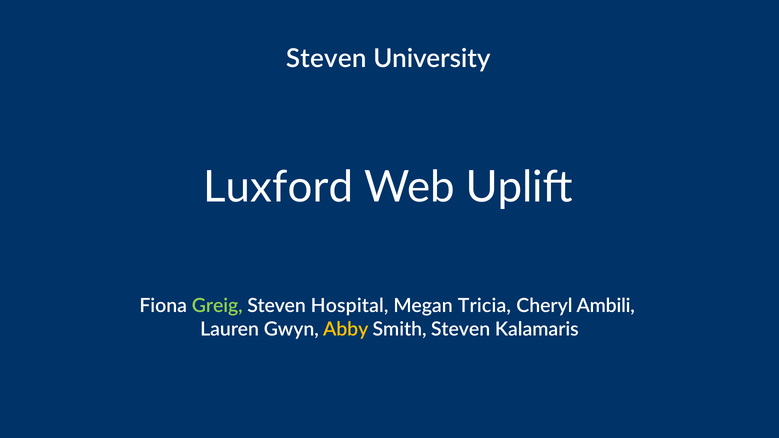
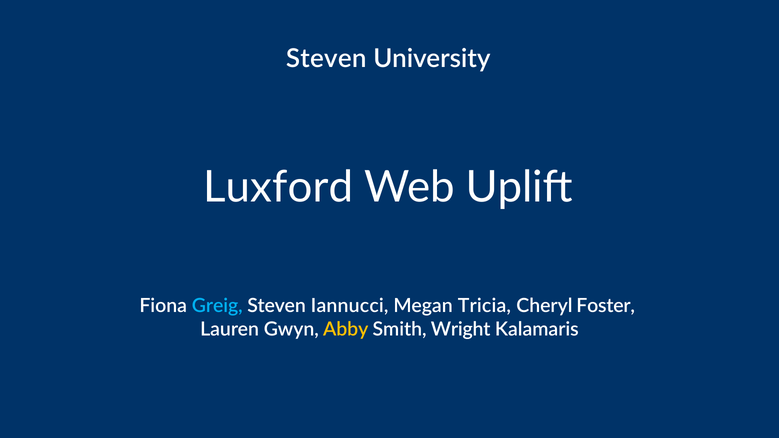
Greig colour: light green -> light blue
Hospital: Hospital -> Iannucci
Ambili: Ambili -> Foster
Smith Steven: Steven -> Wright
